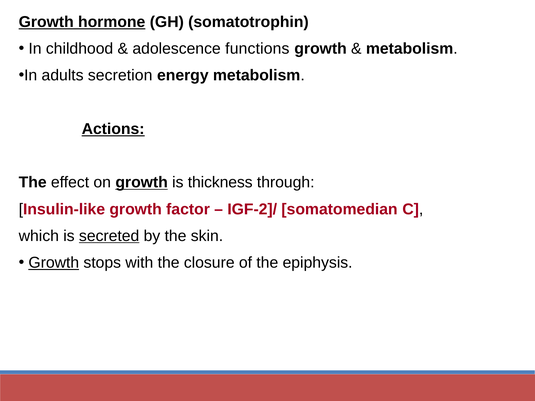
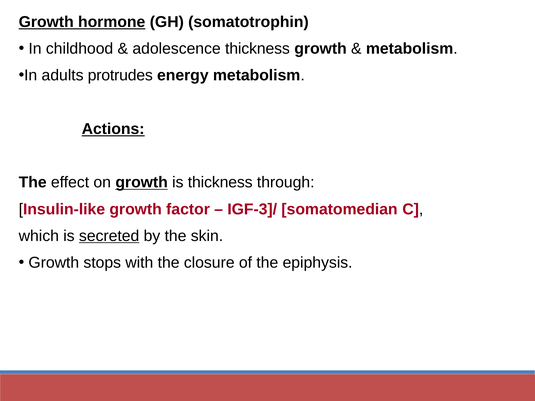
adolescence functions: functions -> thickness
secretion: secretion -> protrudes
IGF-2]/: IGF-2]/ -> IGF-3]/
Growth at (54, 263) underline: present -> none
